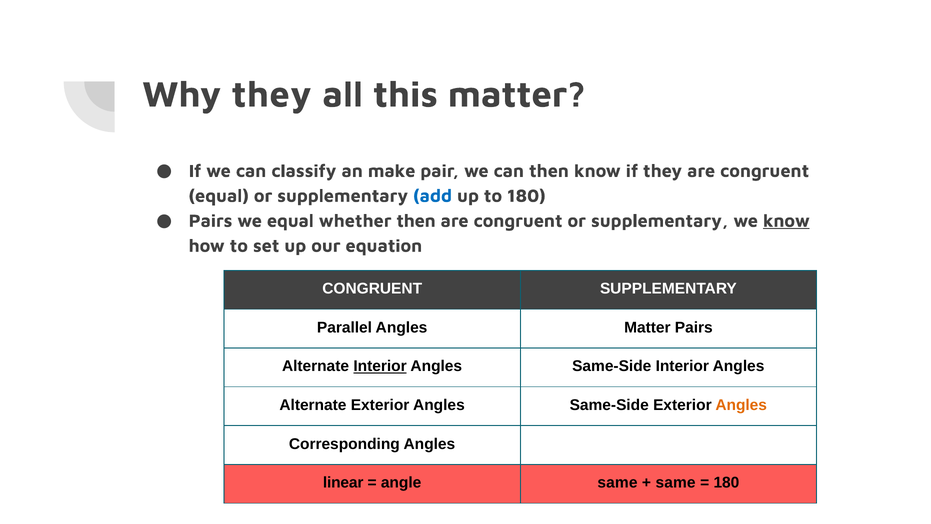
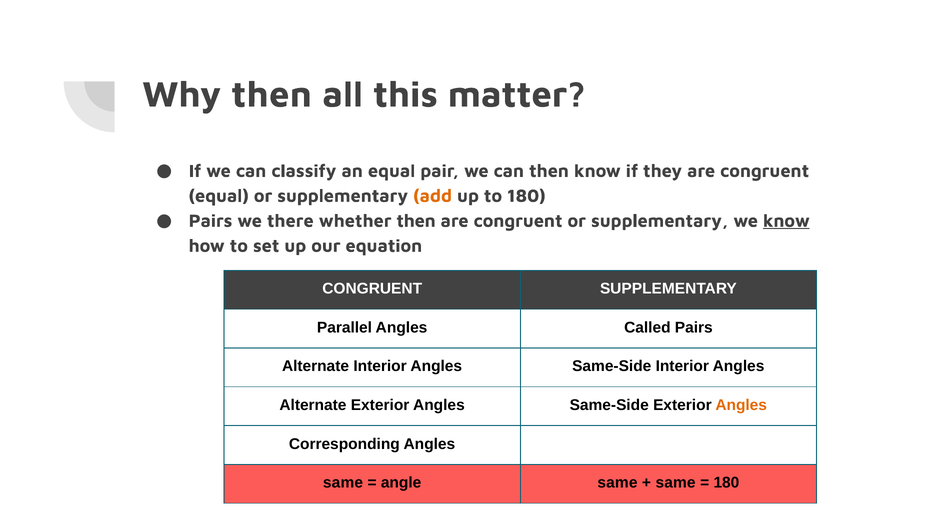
Why they: they -> then
an make: make -> equal
add colour: blue -> orange
we equal: equal -> there
Angles Matter: Matter -> Called
Interior at (380, 366) underline: present -> none
linear at (343, 482): linear -> same
